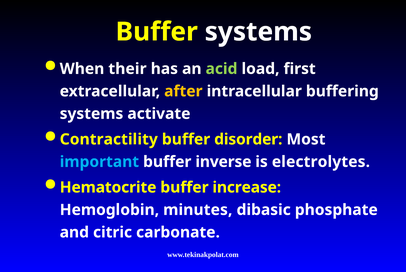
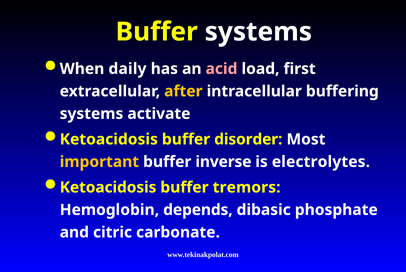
their: their -> daily
acid colour: light green -> pink
Contractility at (109, 139): Contractility -> Ketoacidosis
important colour: light blue -> yellow
Hematocrite at (108, 187): Hematocrite -> Ketoacidosis
increase: increase -> tremors
minutes: minutes -> depends
